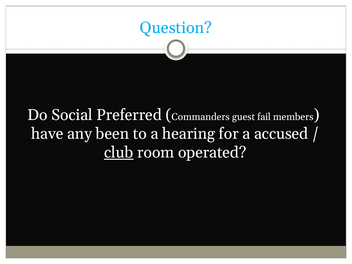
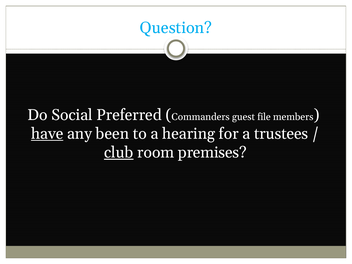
fail: fail -> file
have underline: none -> present
accused: accused -> trustees
operated: operated -> premises
